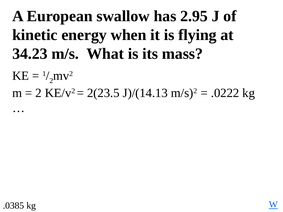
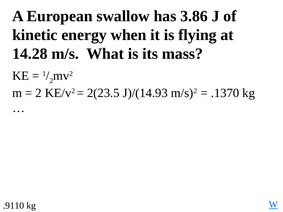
2.95: 2.95 -> 3.86
34.23: 34.23 -> 14.28
J)/(14.13: J)/(14.13 -> J)/(14.93
.0222: .0222 -> .1370
.0385: .0385 -> .9110
